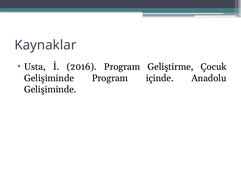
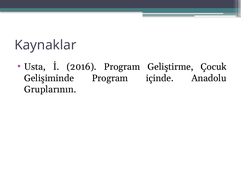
Gelişiminde at (50, 89): Gelişiminde -> Gruplarının
